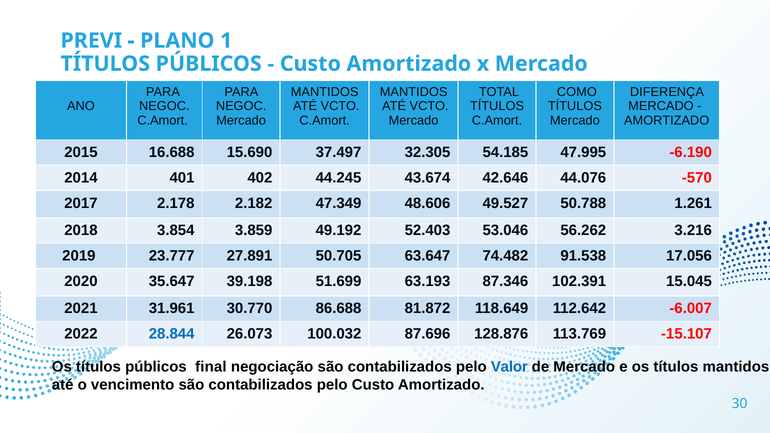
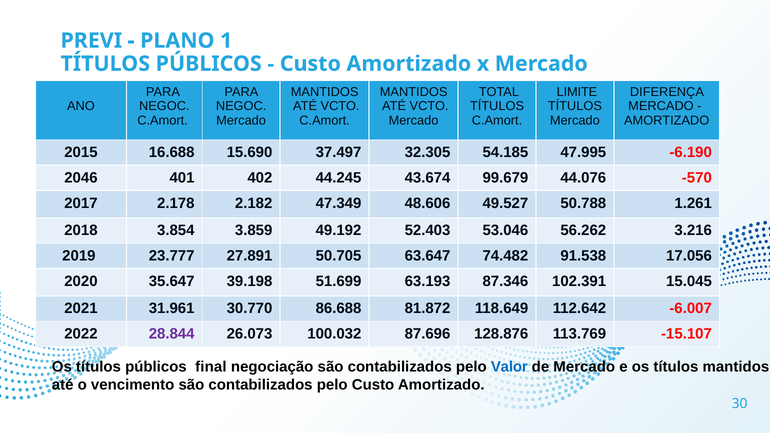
COMO: COMO -> LIMITE
2014: 2014 -> 2046
42.646: 42.646 -> 99.679
28.844 colour: blue -> purple
